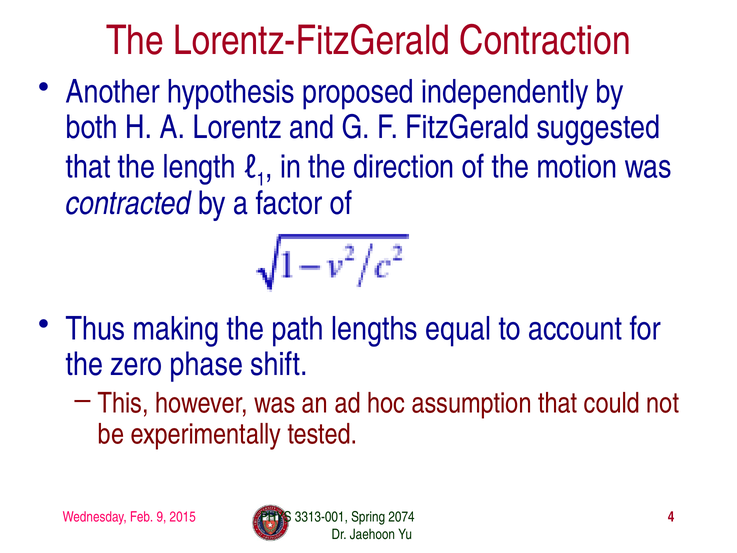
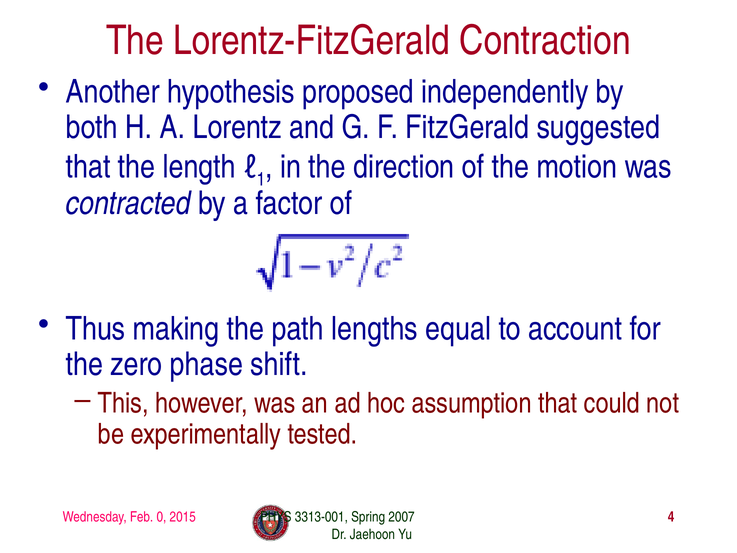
9: 9 -> 0
2074: 2074 -> 2007
